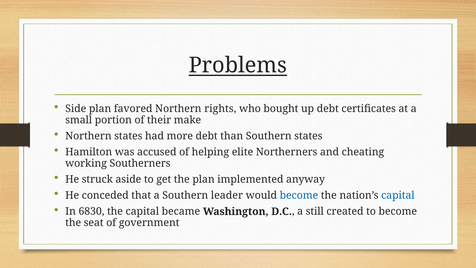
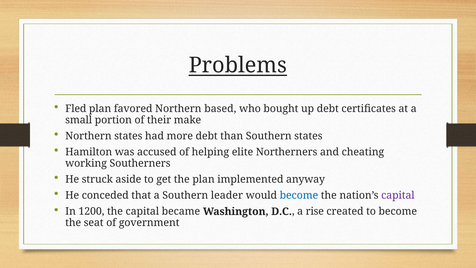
Side: Side -> Fled
rights: rights -> based
capital at (398, 195) colour: blue -> purple
6830: 6830 -> 1200
still: still -> rise
